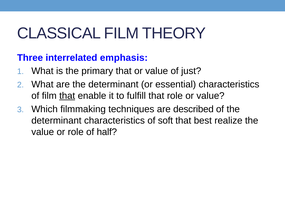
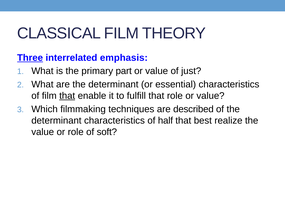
Three underline: none -> present
primary that: that -> part
soft: soft -> half
half: half -> soft
